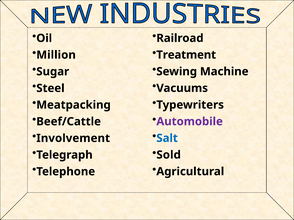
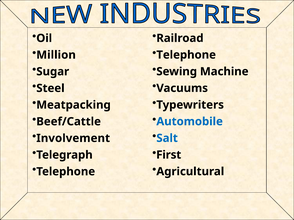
Treatment at (186, 55): Treatment -> Telephone
Automobile colour: purple -> blue
Sold: Sold -> First
